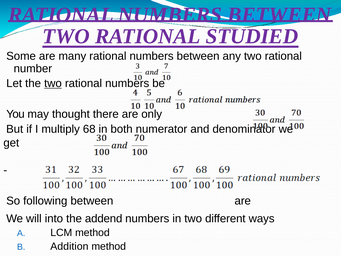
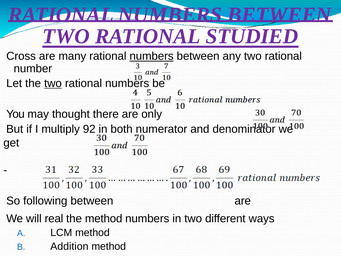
Some: Some -> Cross
numbers at (152, 56) underline: none -> present
68: 68 -> 92
into: into -> real
the addend: addend -> method
